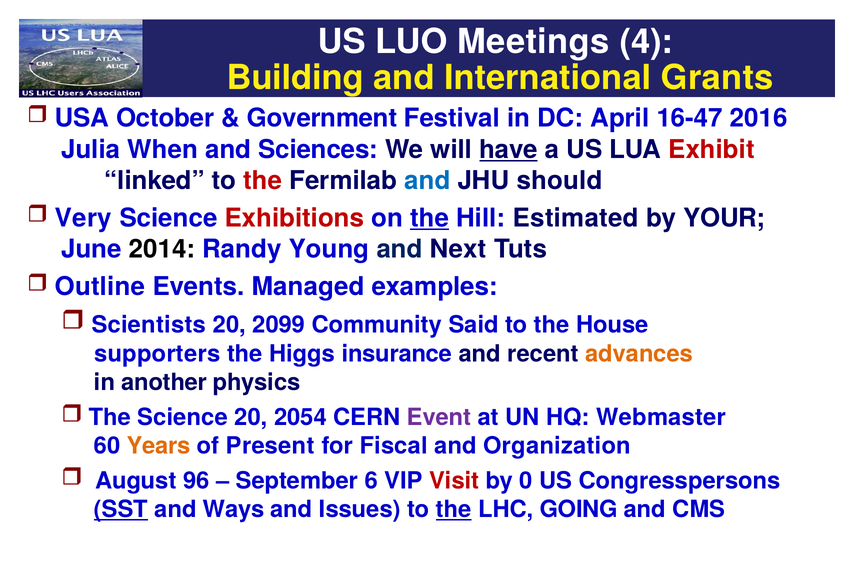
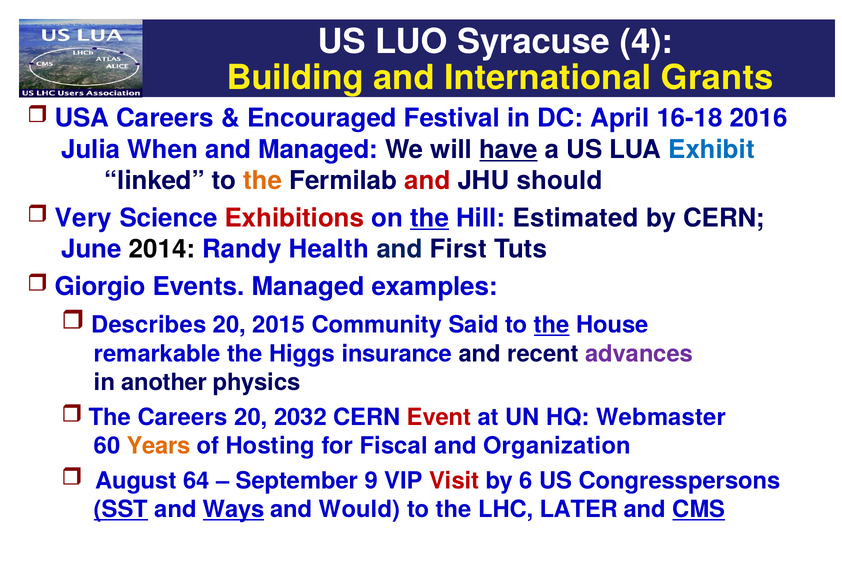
Meetings: Meetings -> Syracuse
USA October: October -> Careers
Government: Government -> Encouraged
16-47: 16-47 -> 16-18
and Sciences: Sciences -> Managed
Exhibit colour: red -> blue
the at (263, 181) colour: red -> orange
and at (427, 181) colour: blue -> red
by YOUR: YOUR -> CERN
Young: Young -> Health
Next: Next -> First
Outline: Outline -> Giorgio
Scientists: Scientists -> Describes
2099: 2099 -> 2015
the at (552, 325) underline: none -> present
supporters: supporters -> remarkable
advances colour: orange -> purple
The Science: Science -> Careers
2054: 2054 -> 2032
Event colour: purple -> red
Present: Present -> Hosting
96: 96 -> 64
6: 6 -> 9
0: 0 -> 6
Ways underline: none -> present
Issues: Issues -> Would
the at (454, 509) underline: present -> none
GOING: GOING -> LATER
CMS underline: none -> present
